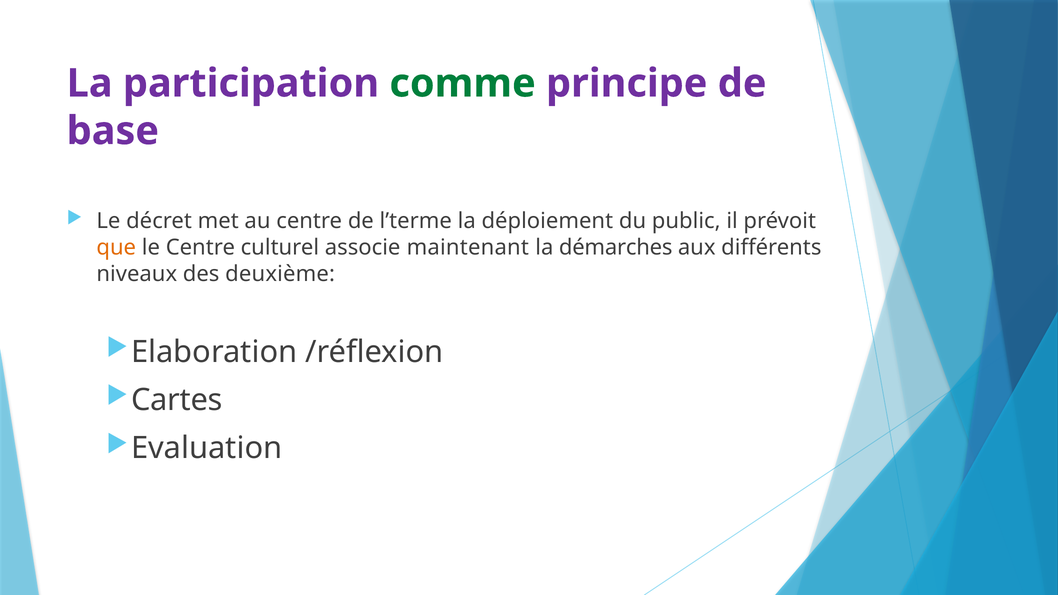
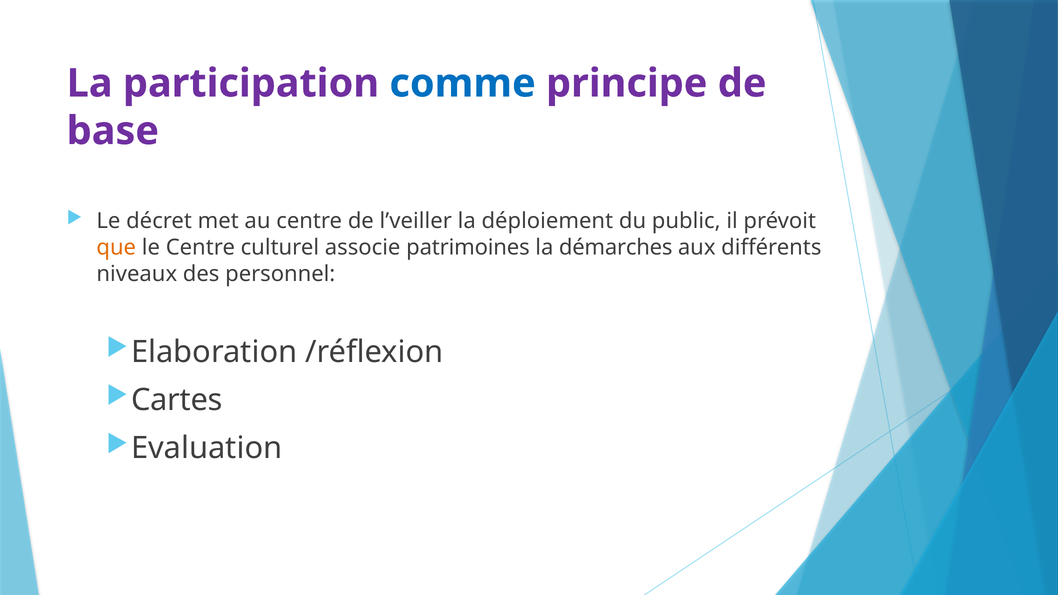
comme colour: green -> blue
l’terme: l’terme -> l’veiller
maintenant: maintenant -> patrimoines
deuxième: deuxième -> personnel
